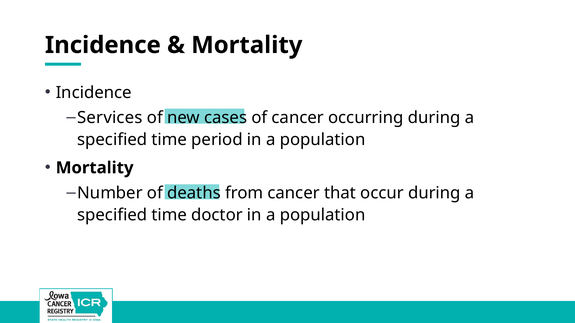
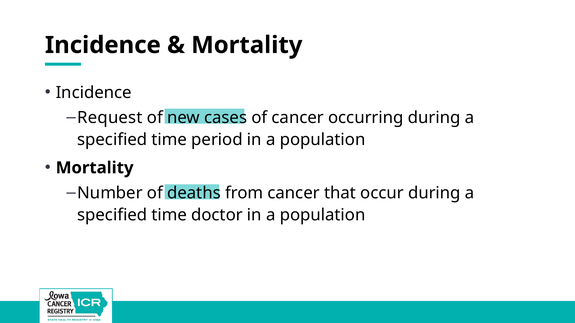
Services: Services -> Request
